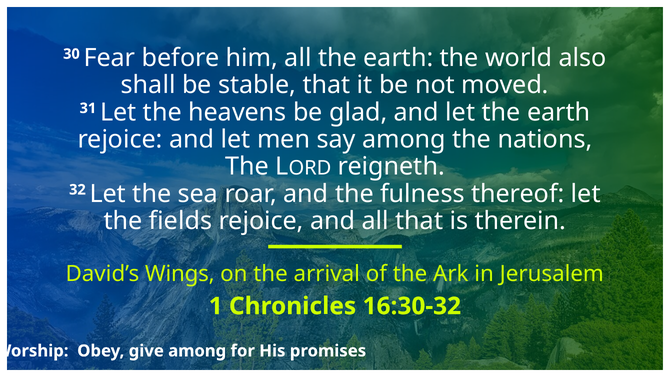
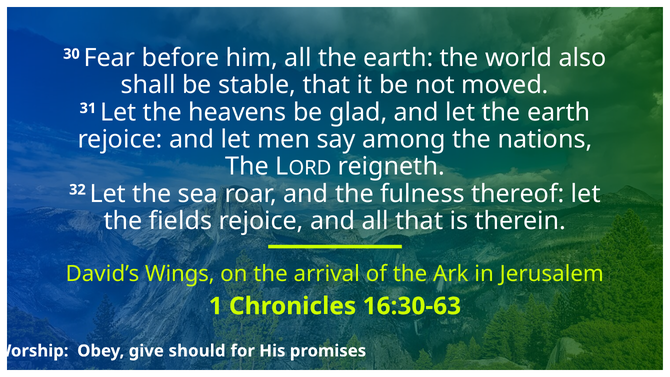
16:30-32: 16:30-32 -> 16:30-63
give among: among -> should
